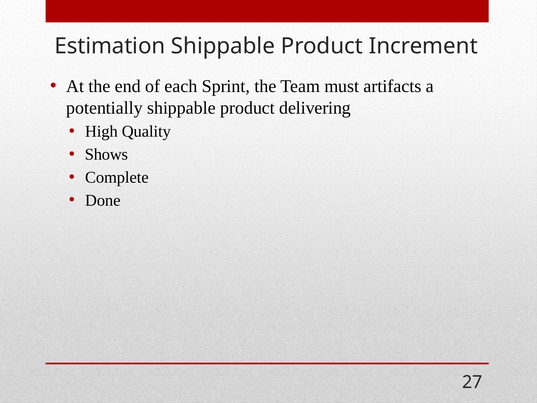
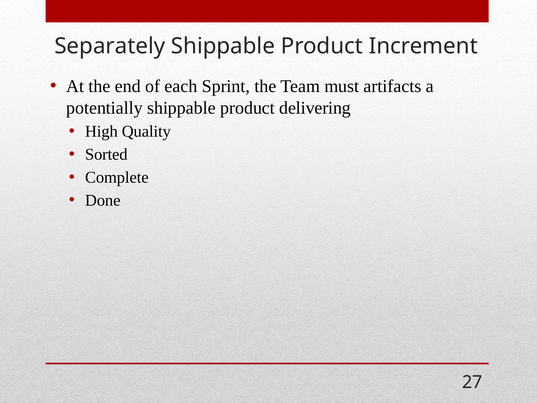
Estimation: Estimation -> Separately
Shows: Shows -> Sorted
